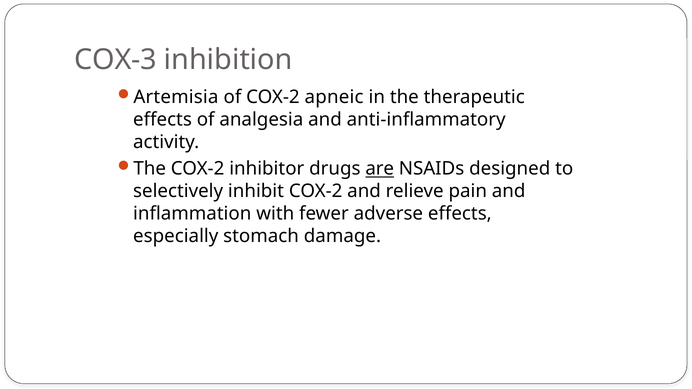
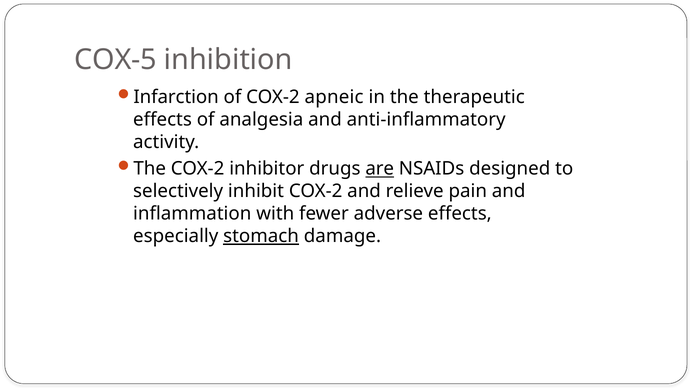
COX-3: COX-3 -> COX-5
Artemisia: Artemisia -> Infarction
stomach underline: none -> present
